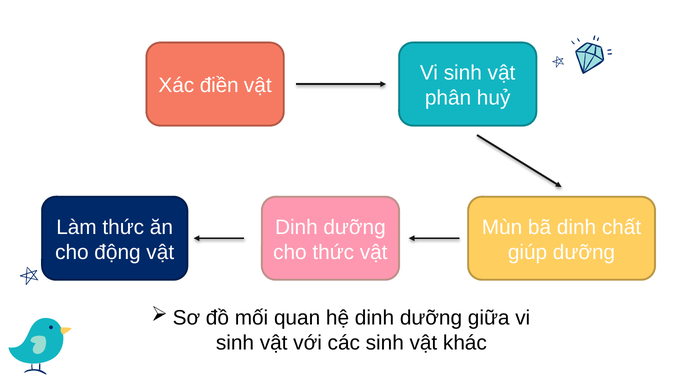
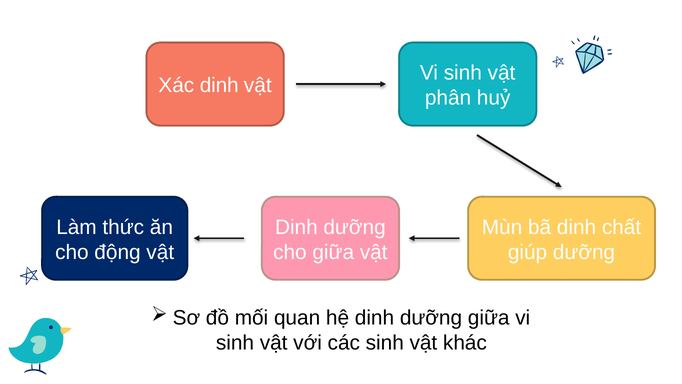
Xác điền: điền -> dinh
cho thức: thức -> giữa
